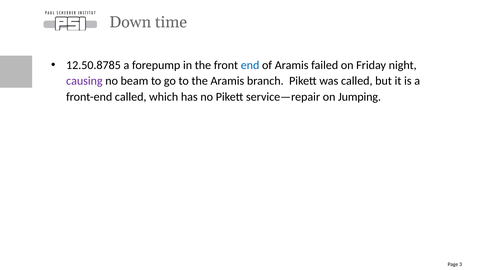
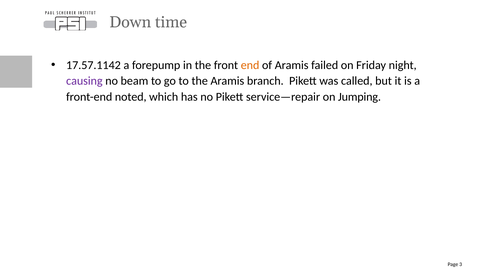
12.50.8785: 12.50.8785 -> 17.57.1142
end colour: blue -> orange
front-end called: called -> noted
